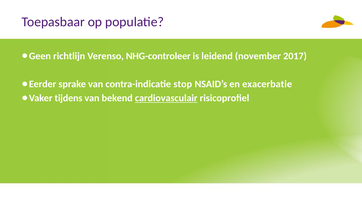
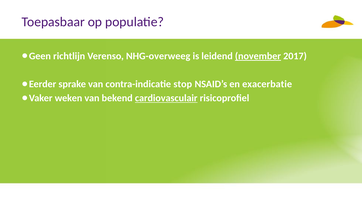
NHG-controleer: NHG-controleer -> NHG-overweeg
november underline: none -> present
tijdens: tijdens -> weken
